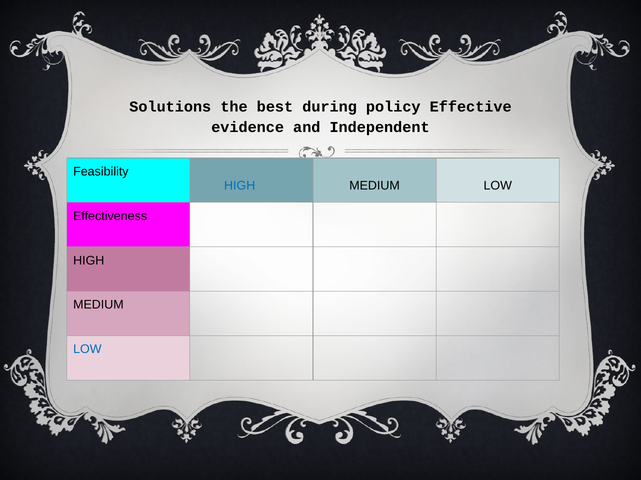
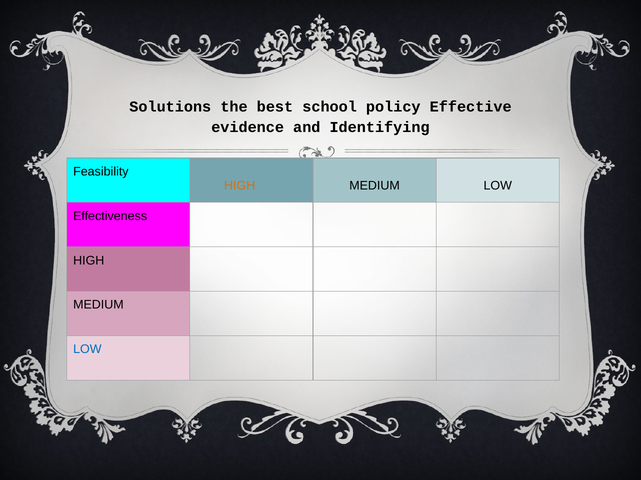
during: during -> school
Independent: Independent -> Identifying
HIGH at (240, 186) colour: blue -> orange
